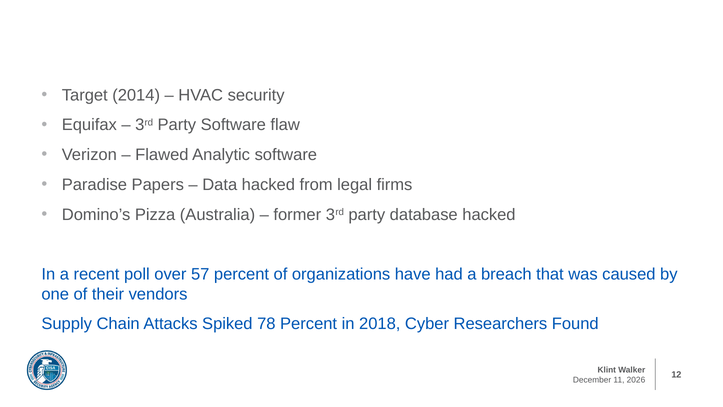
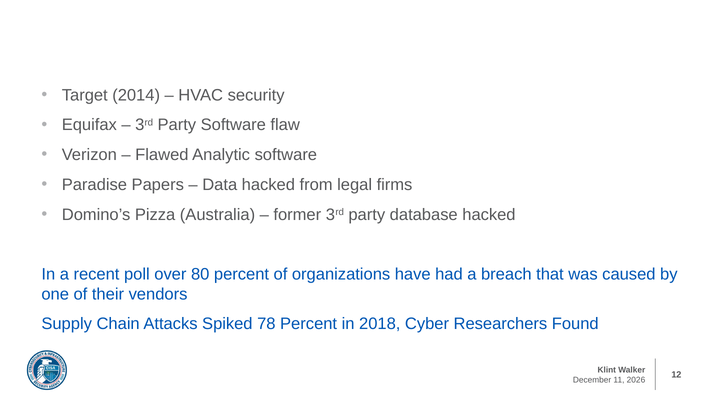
57: 57 -> 80
